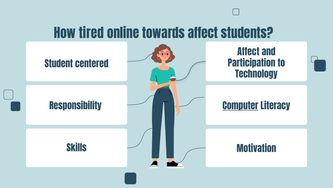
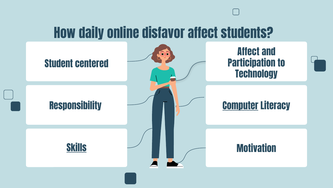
tired: tired -> daily
towards: towards -> disfavor
Skills underline: none -> present
